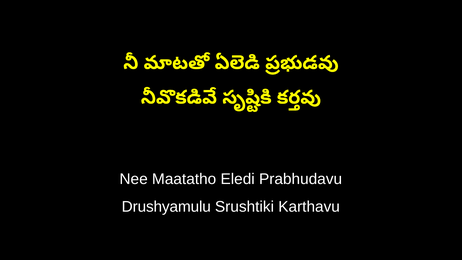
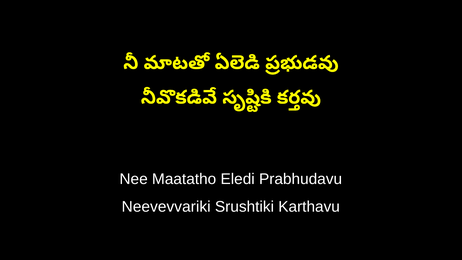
Drushyamulu: Drushyamulu -> Neevevvariki
